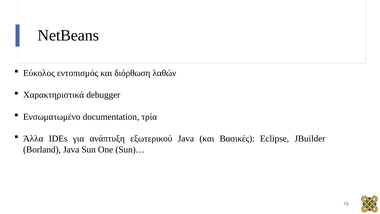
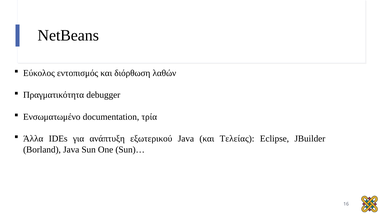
Χαρακτηριστικά: Χαρακτηριστικά -> Πραγματικότητα
Βασικές: Βασικές -> Τελείας
